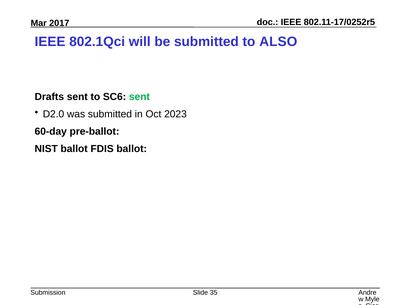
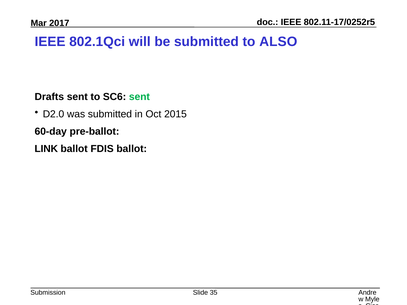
2023: 2023 -> 2015
NIST: NIST -> LINK
